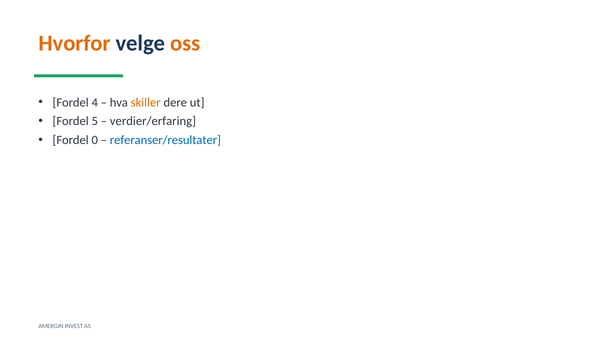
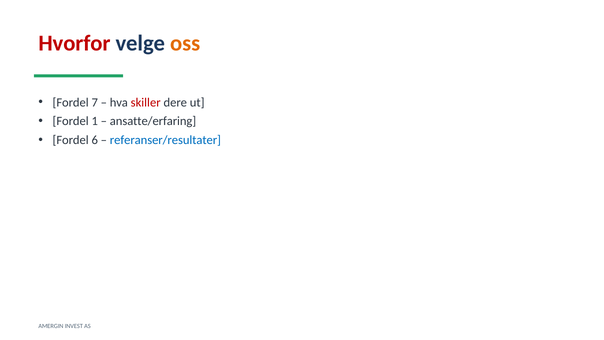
Hvorfor colour: orange -> red
4: 4 -> 7
skiller colour: orange -> red
5: 5 -> 1
verdier/erfaring: verdier/erfaring -> ansatte/erfaring
0: 0 -> 6
